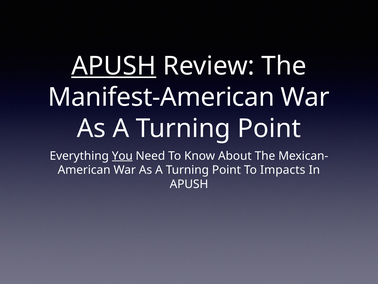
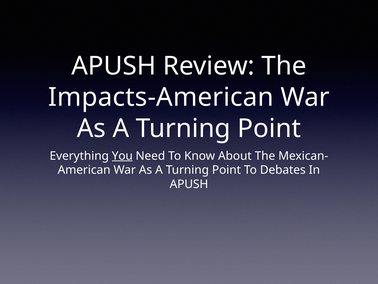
APUSH at (114, 66) underline: present -> none
Manifest-American: Manifest-American -> Impacts-American
Impacts: Impacts -> Debates
